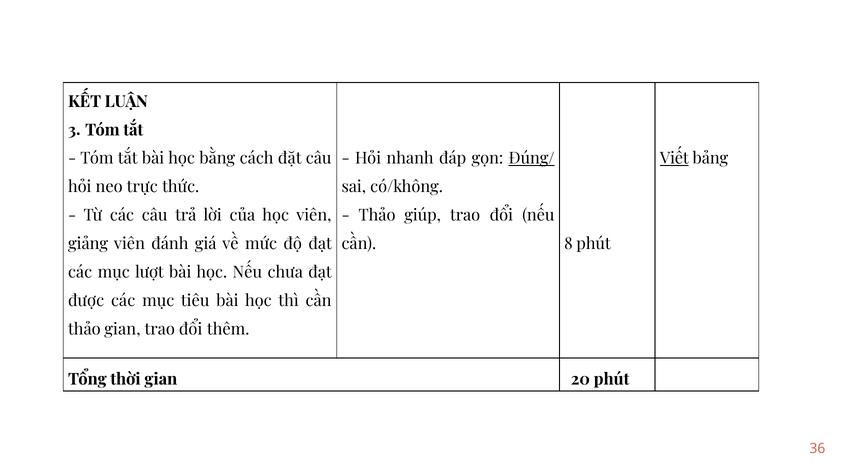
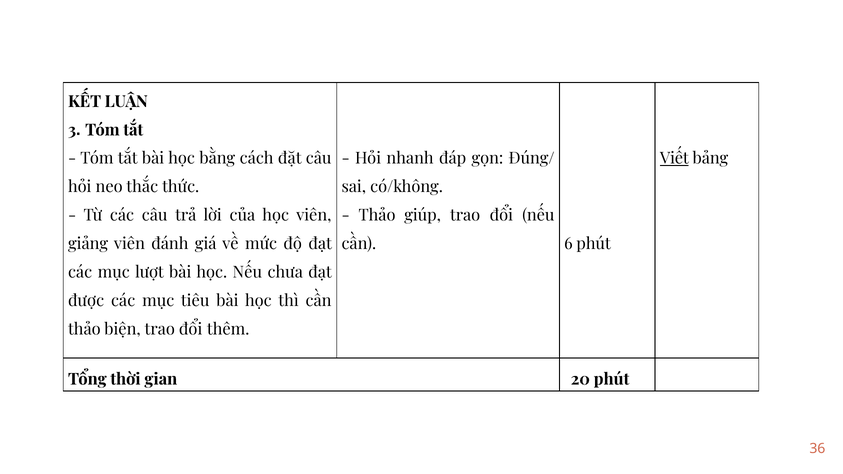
Đúng/ underline: present -> none
trực: trực -> thắc
8: 8 -> 6
thảo gian: gian -> biện
